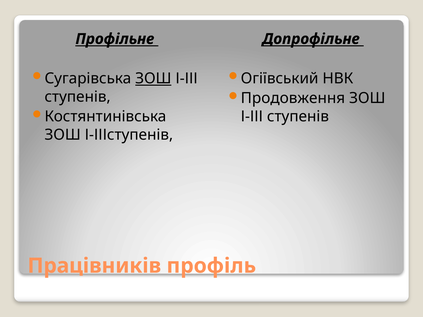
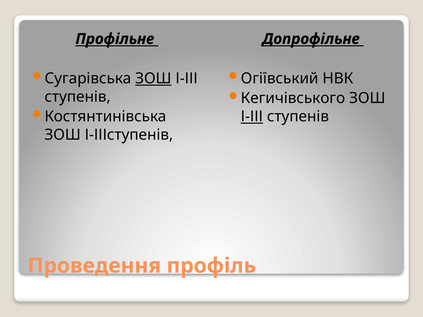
Продовження: Продовження -> Кегичівського
І-ІІІ at (252, 117) underline: none -> present
Працівників: Працівників -> Проведення
